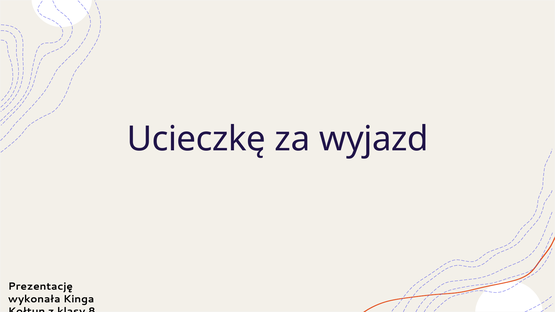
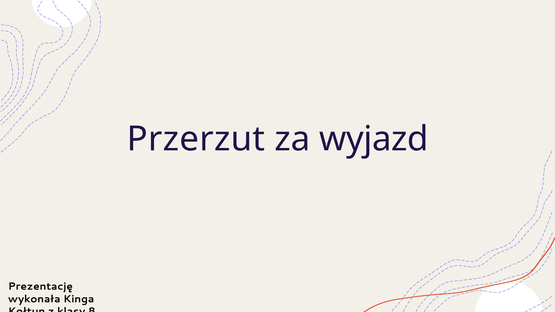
Ucieczkę: Ucieczkę -> Przerzut
